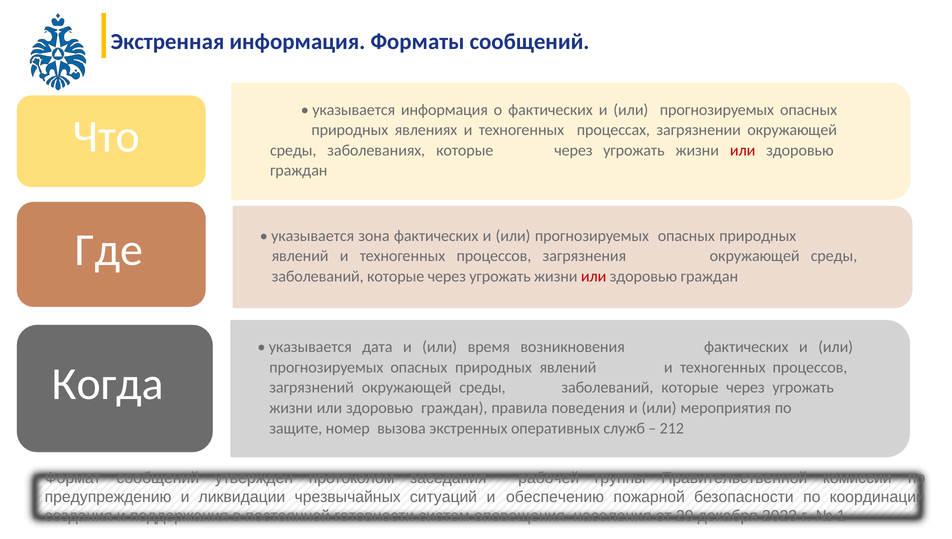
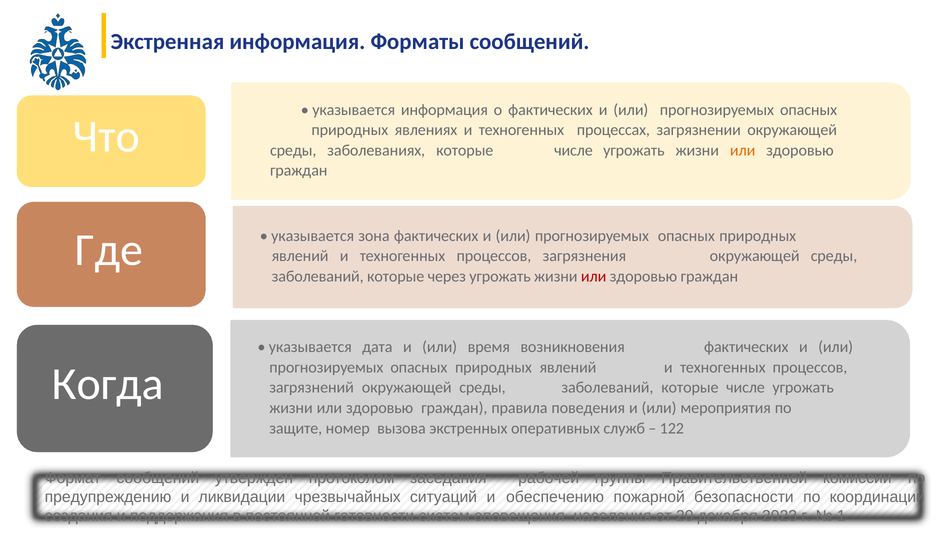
через at (573, 150): через -> числе
или at (743, 150) colour: red -> orange
через at (746, 388): через -> числе
212: 212 -> 122
